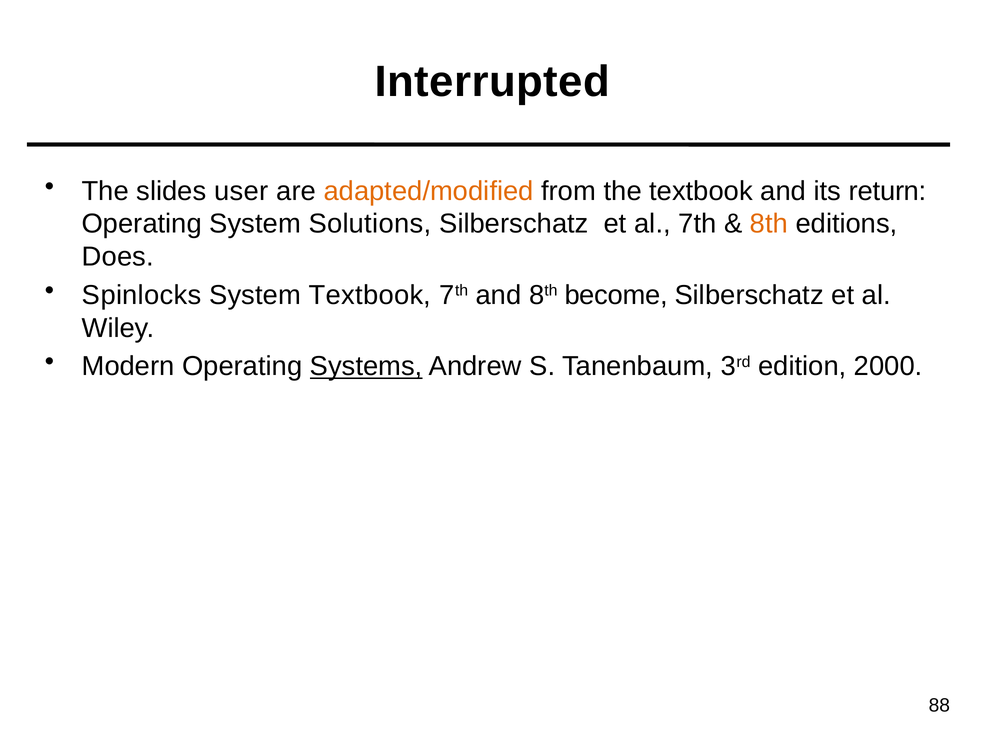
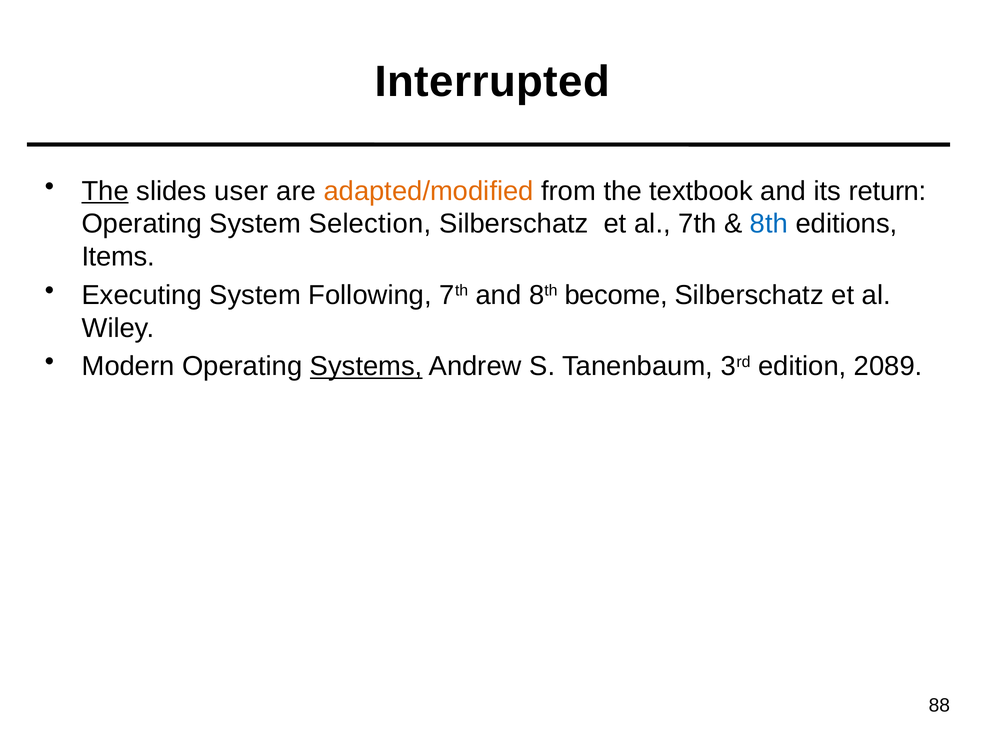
The at (105, 191) underline: none -> present
Solutions: Solutions -> Selection
8th at (769, 224) colour: orange -> blue
Does: Does -> Items
Spinlocks: Spinlocks -> Executing
System Textbook: Textbook -> Following
2000: 2000 -> 2089
